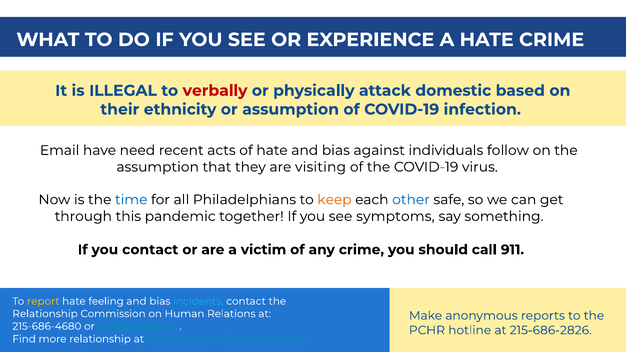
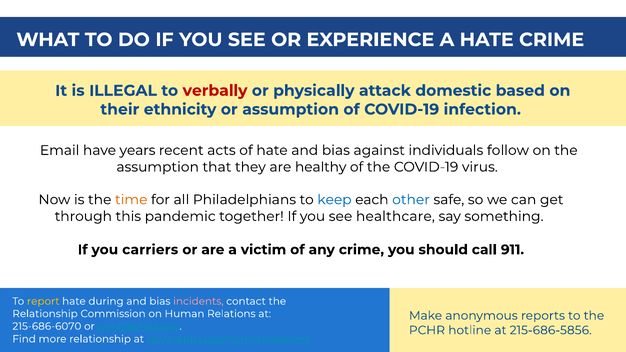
need: need -> years
visiting: visiting -> healthy
time colour: blue -> orange
keep colour: orange -> blue
symptoms: symptoms -> healthcare
you contact: contact -> carriers
feeling: feeling -> during
incidents colour: light blue -> pink
215-686-4680: 215-686-4680 -> 215-686-6070
215-686-2826: 215-686-2826 -> 215-686-5856
